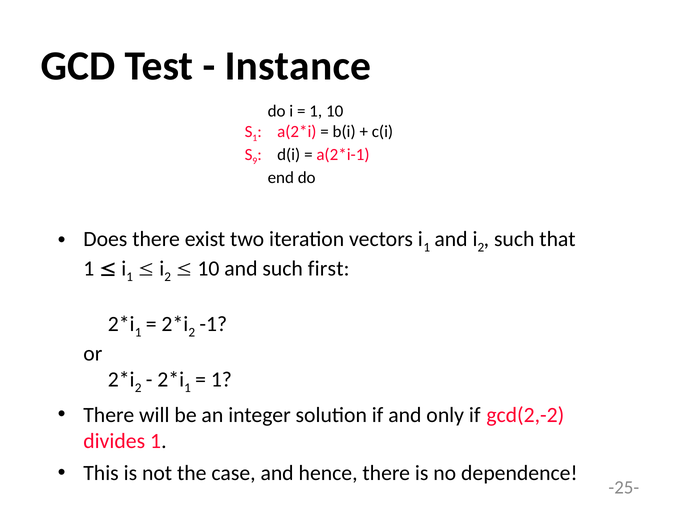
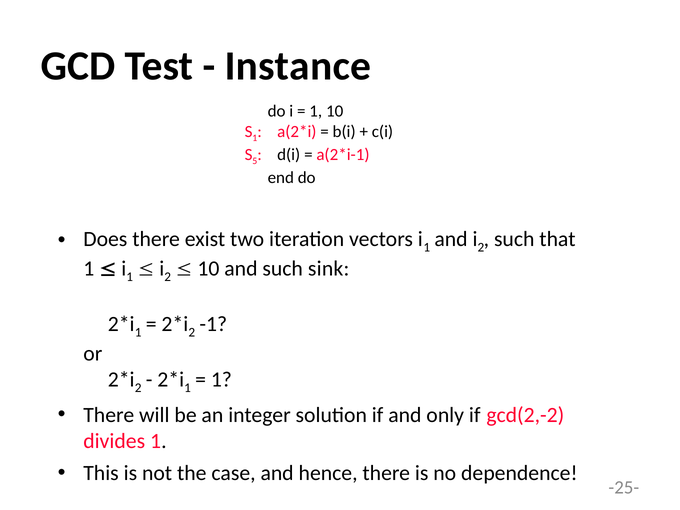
9: 9 -> 5
first: first -> sink
